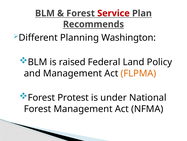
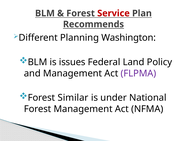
raised: raised -> issues
FLPMA colour: orange -> purple
Protest: Protest -> Similar
